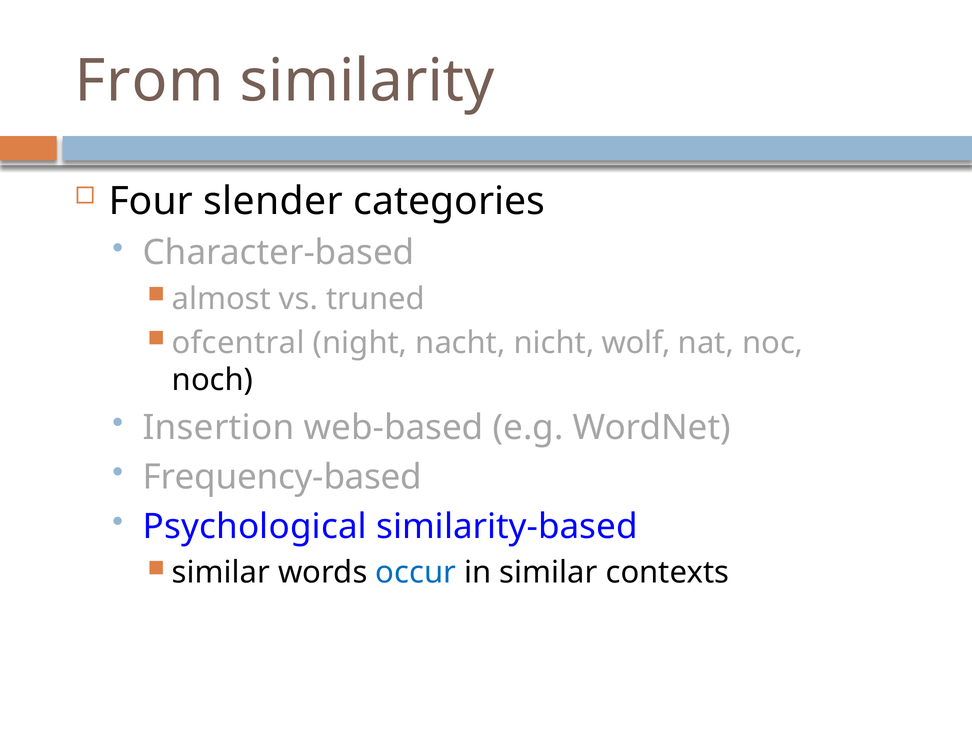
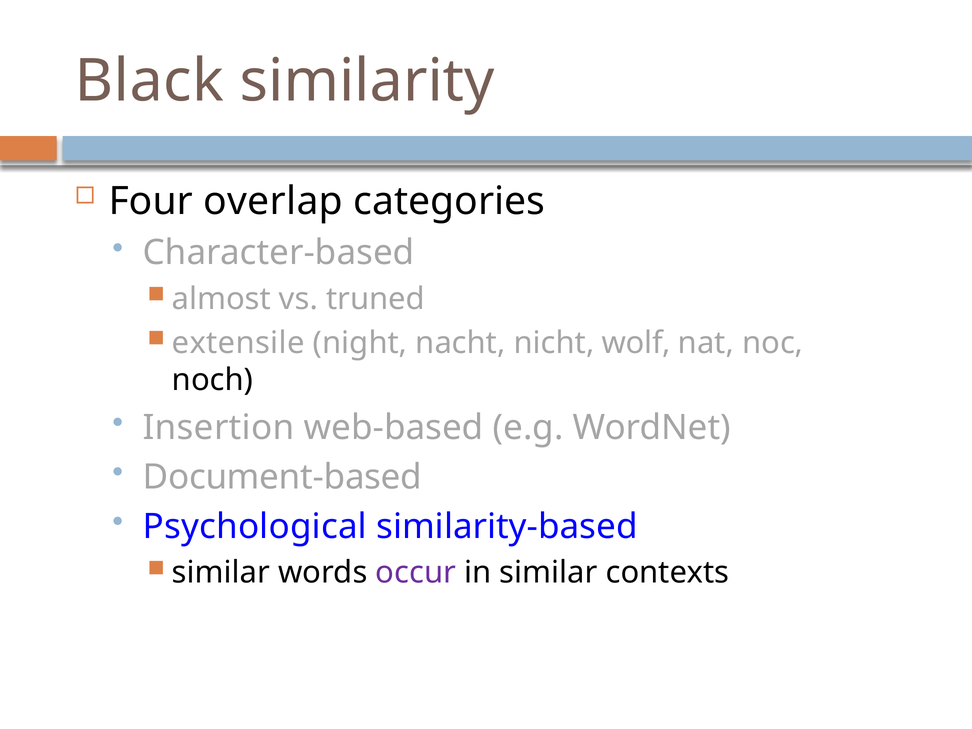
From: From -> Black
slender: slender -> overlap
ofcentral: ofcentral -> extensile
Frequency-based: Frequency-based -> Document-based
occur colour: blue -> purple
